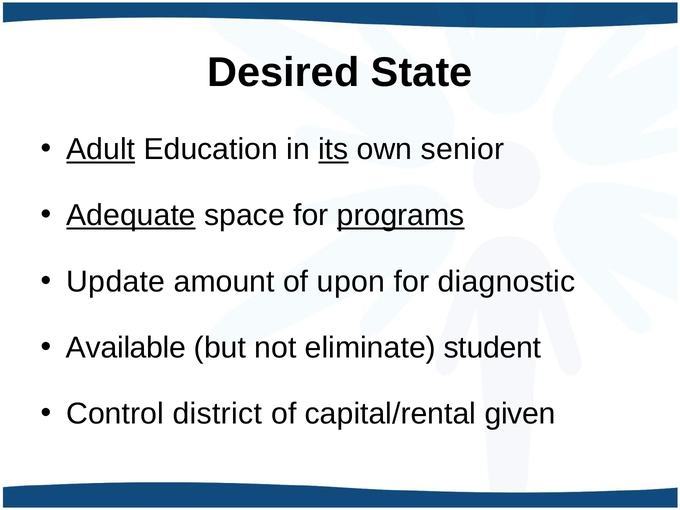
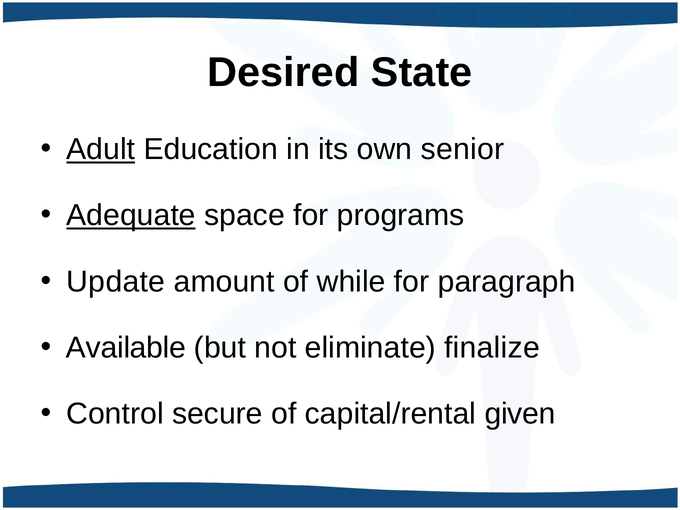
its underline: present -> none
programs underline: present -> none
upon: upon -> while
diagnostic: diagnostic -> paragraph
student: student -> finalize
district: district -> secure
